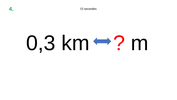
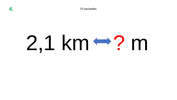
0,3: 0,3 -> 2,1
